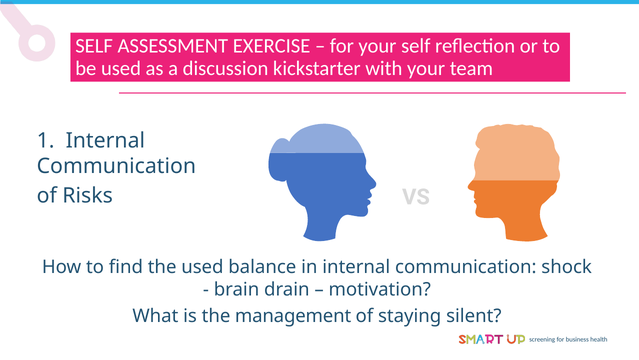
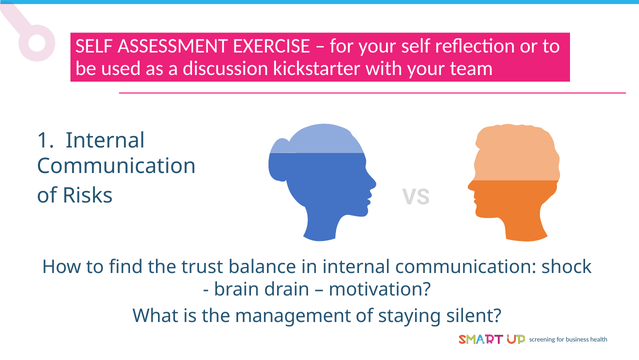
the used: used -> trust
